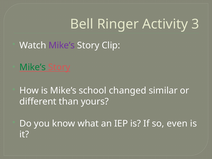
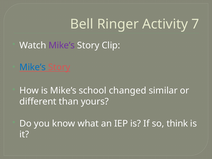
3: 3 -> 7
Mike’s at (33, 67) colour: green -> blue
even: even -> think
